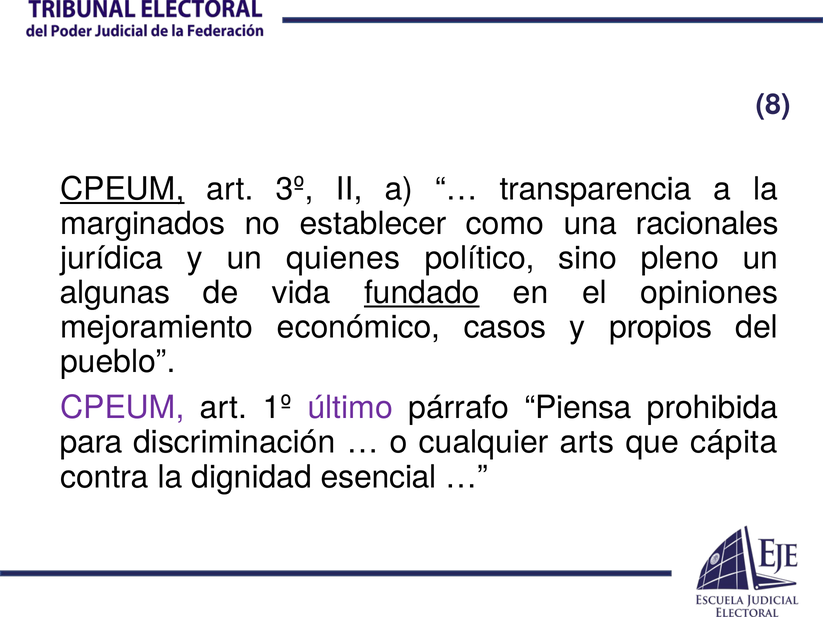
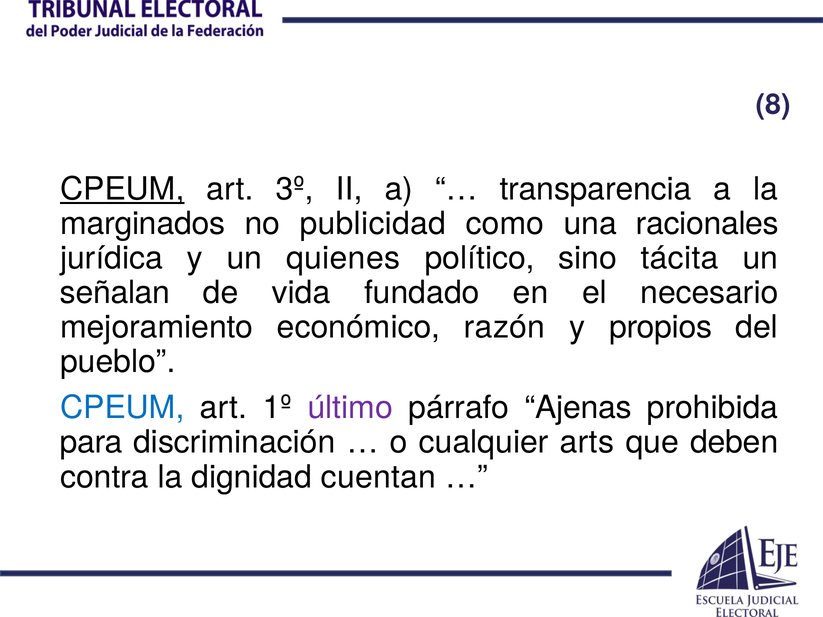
establecer: establecer -> publicidad
pleno: pleno -> tácita
algunas: algunas -> señalan
fundado underline: present -> none
opiniones: opiniones -> necesario
casos: casos -> razón
CPEUM at (122, 408) colour: purple -> blue
Piensa: Piensa -> Ajenas
cápita: cápita -> deben
esencial: esencial -> cuentan
